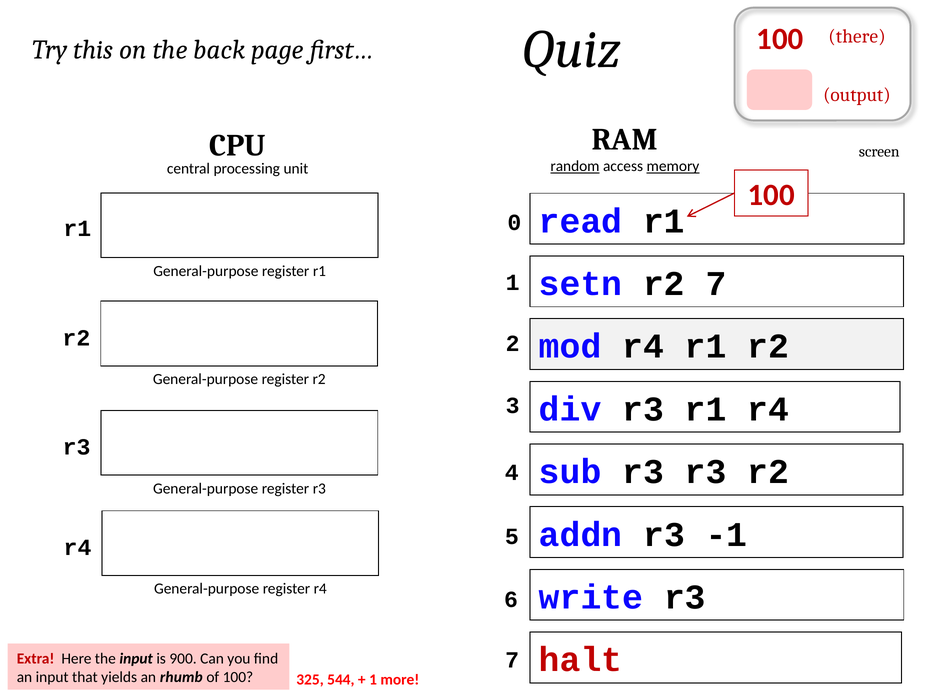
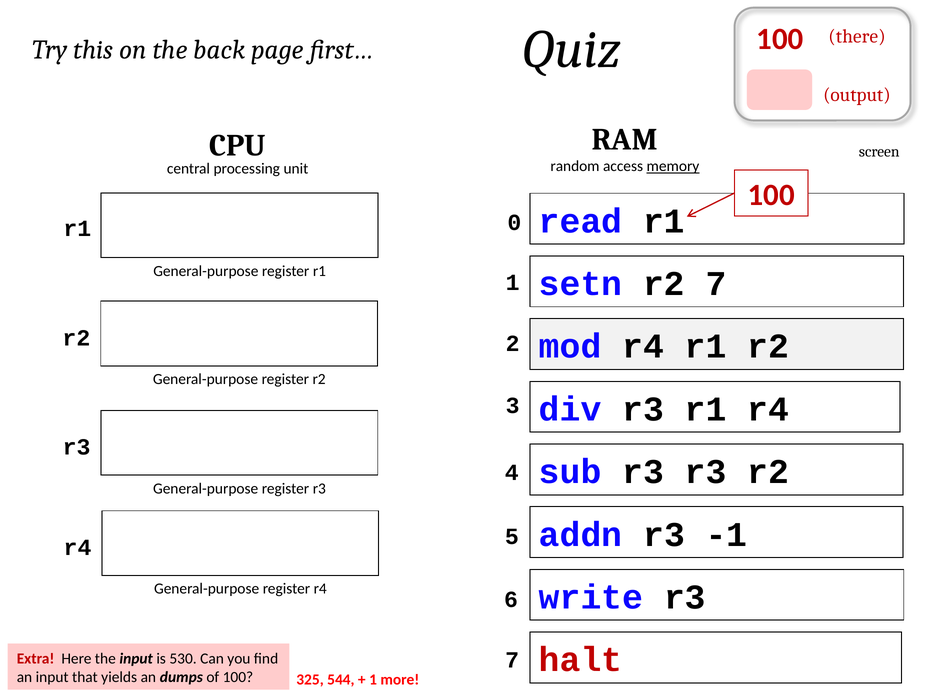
random underline: present -> none
900: 900 -> 530
rhumb: rhumb -> dumps
